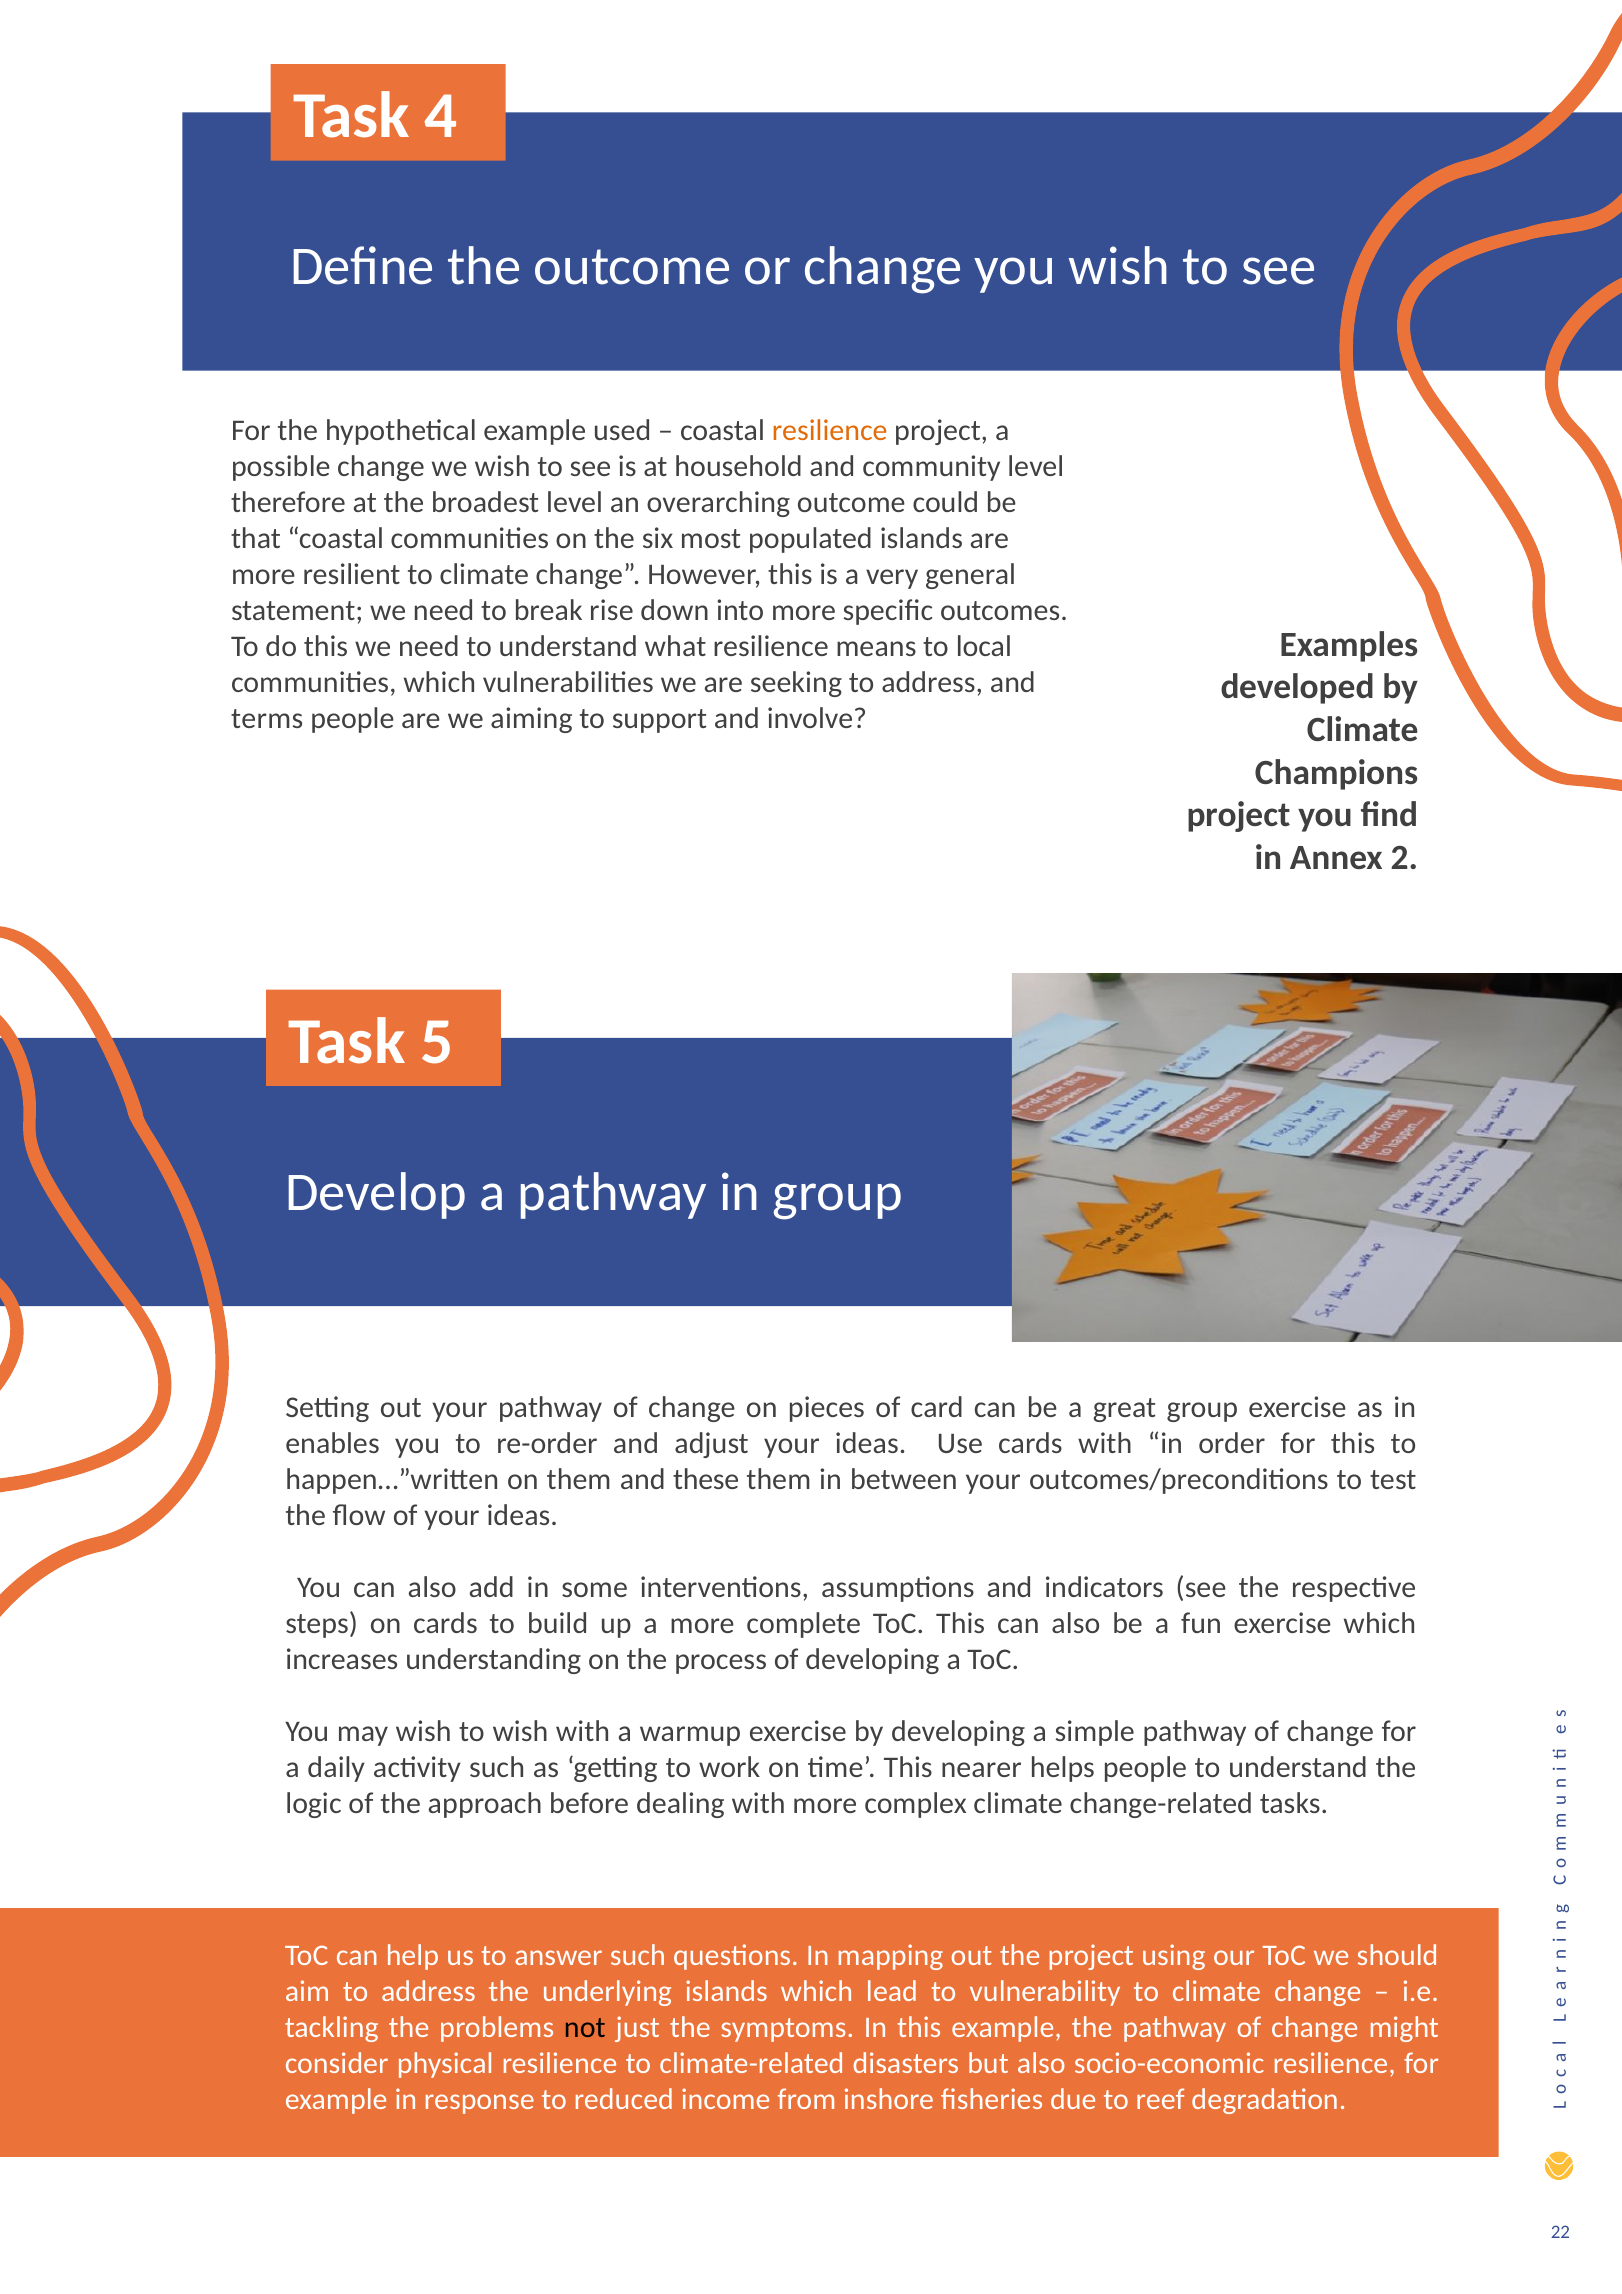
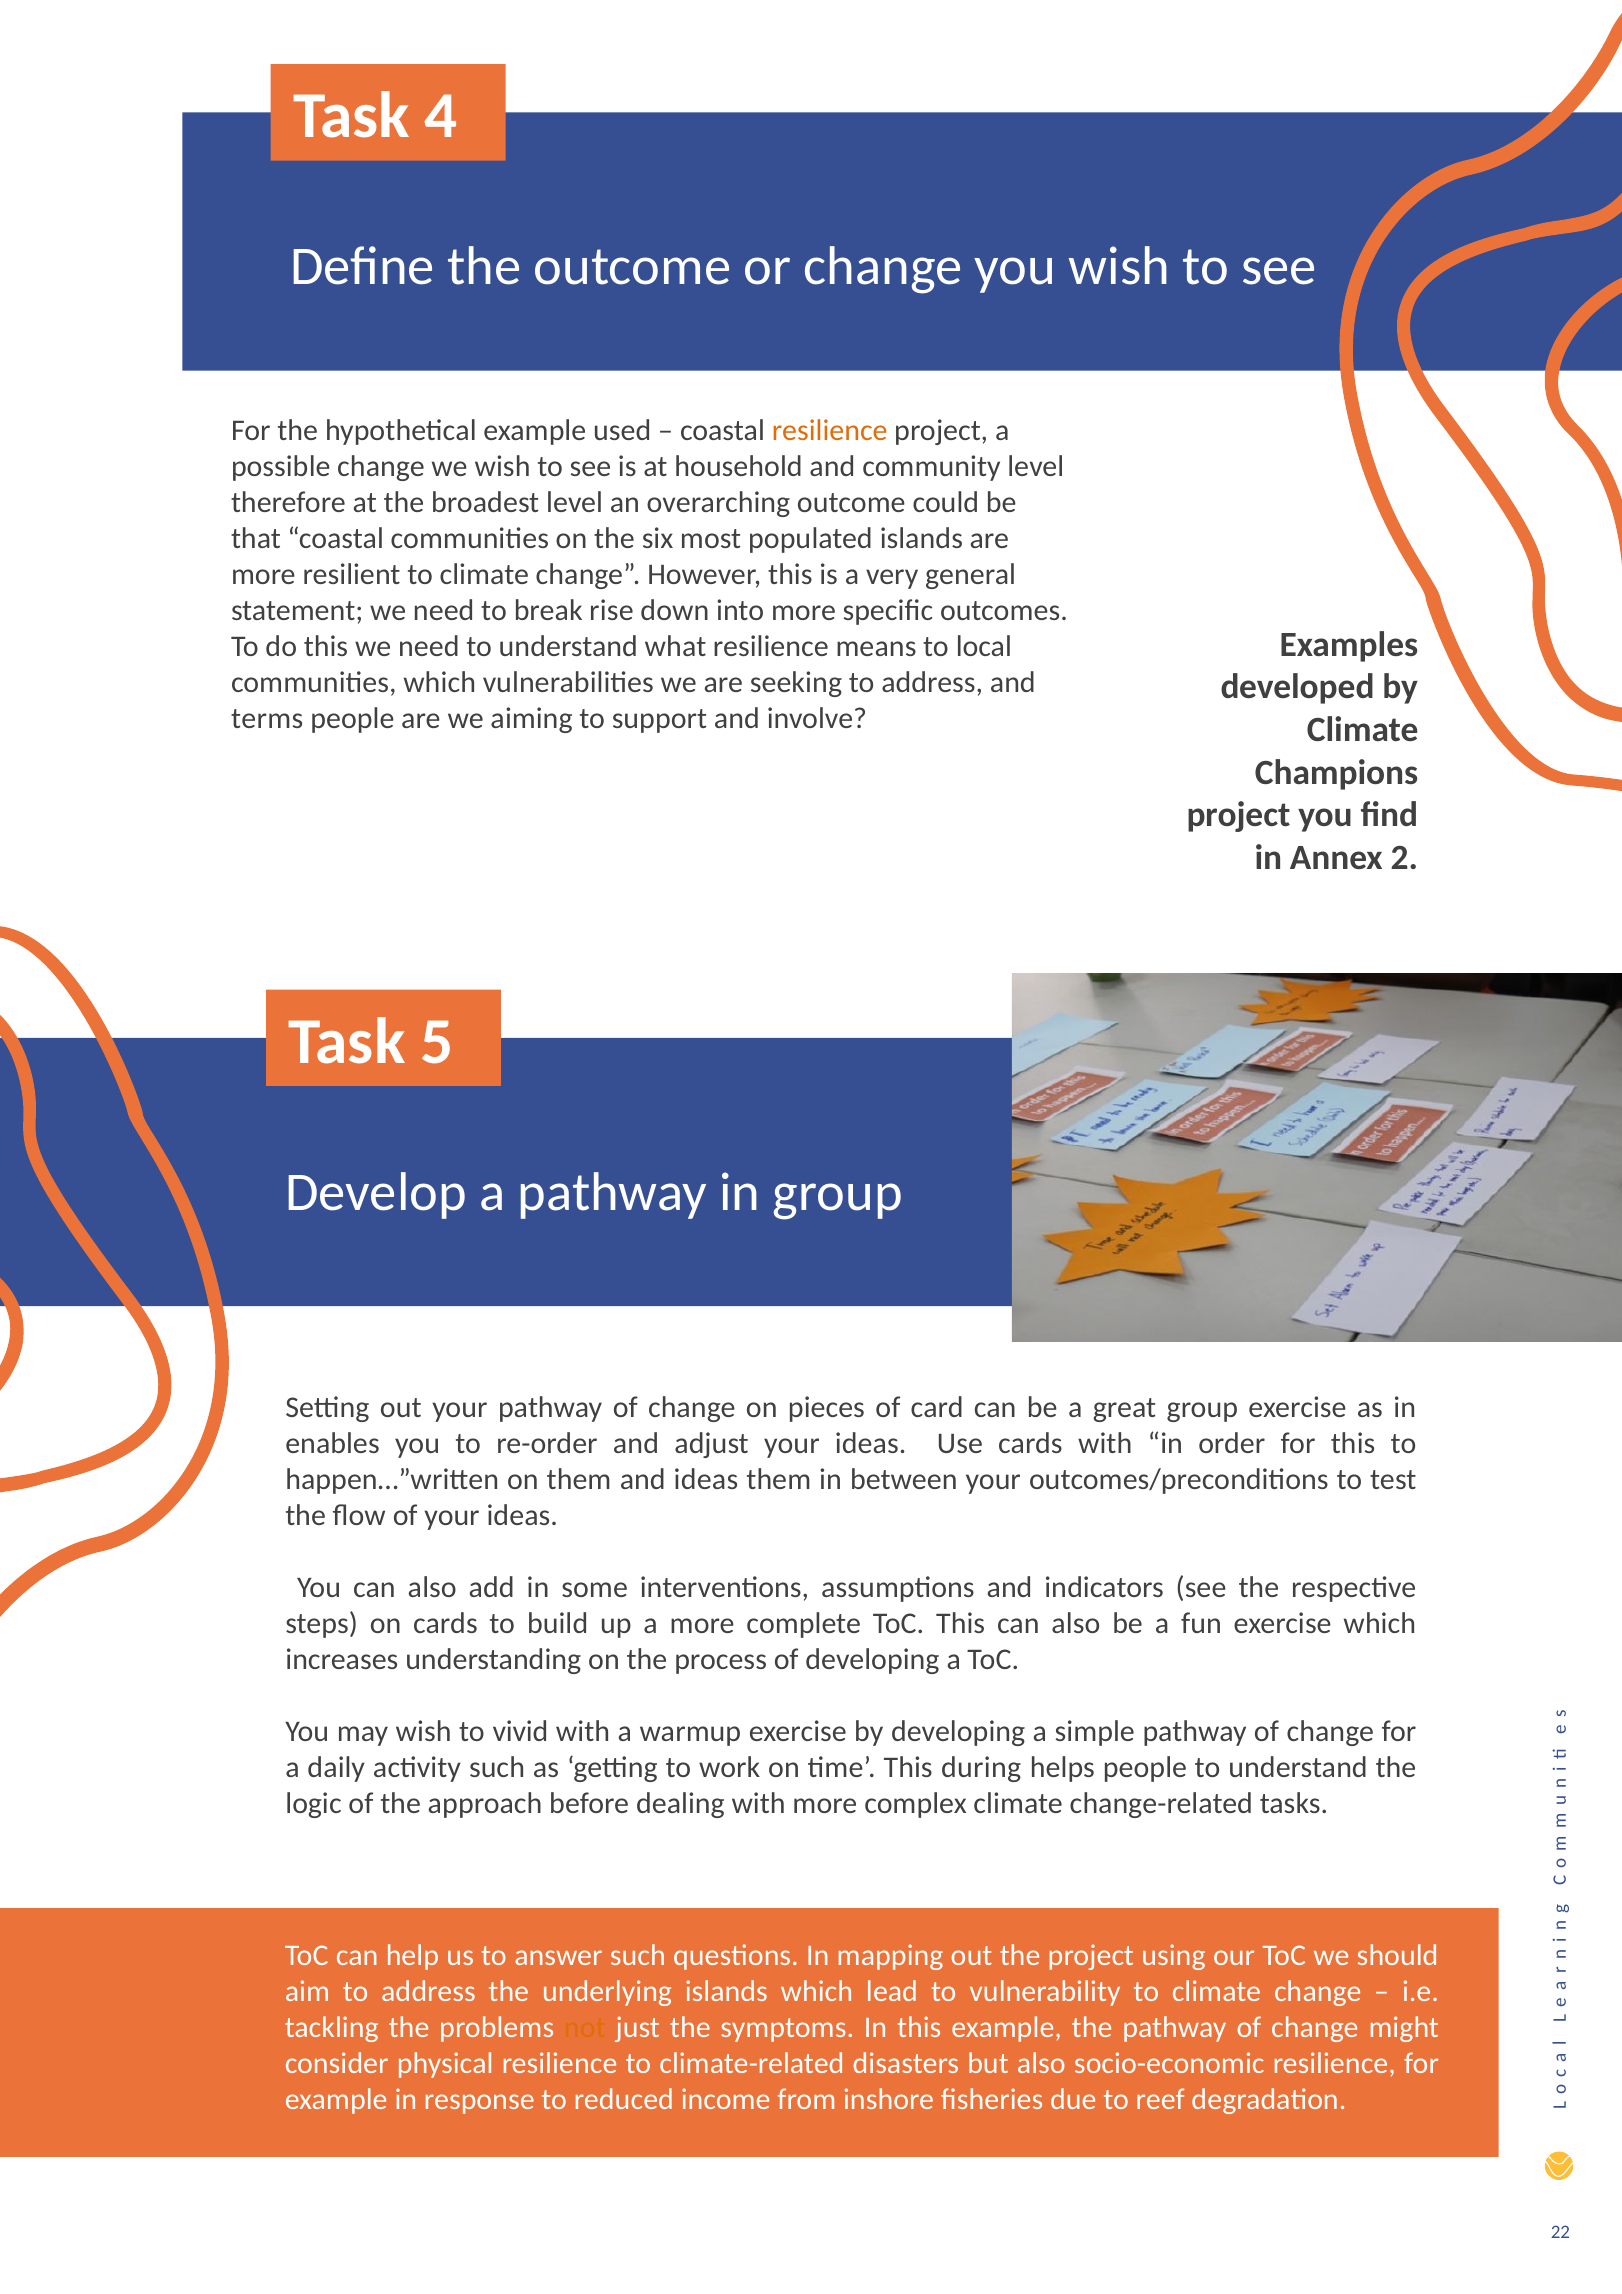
and these: these -> ideas
to wish: wish -> vivid
nearer: nearer -> during
not colour: black -> orange
